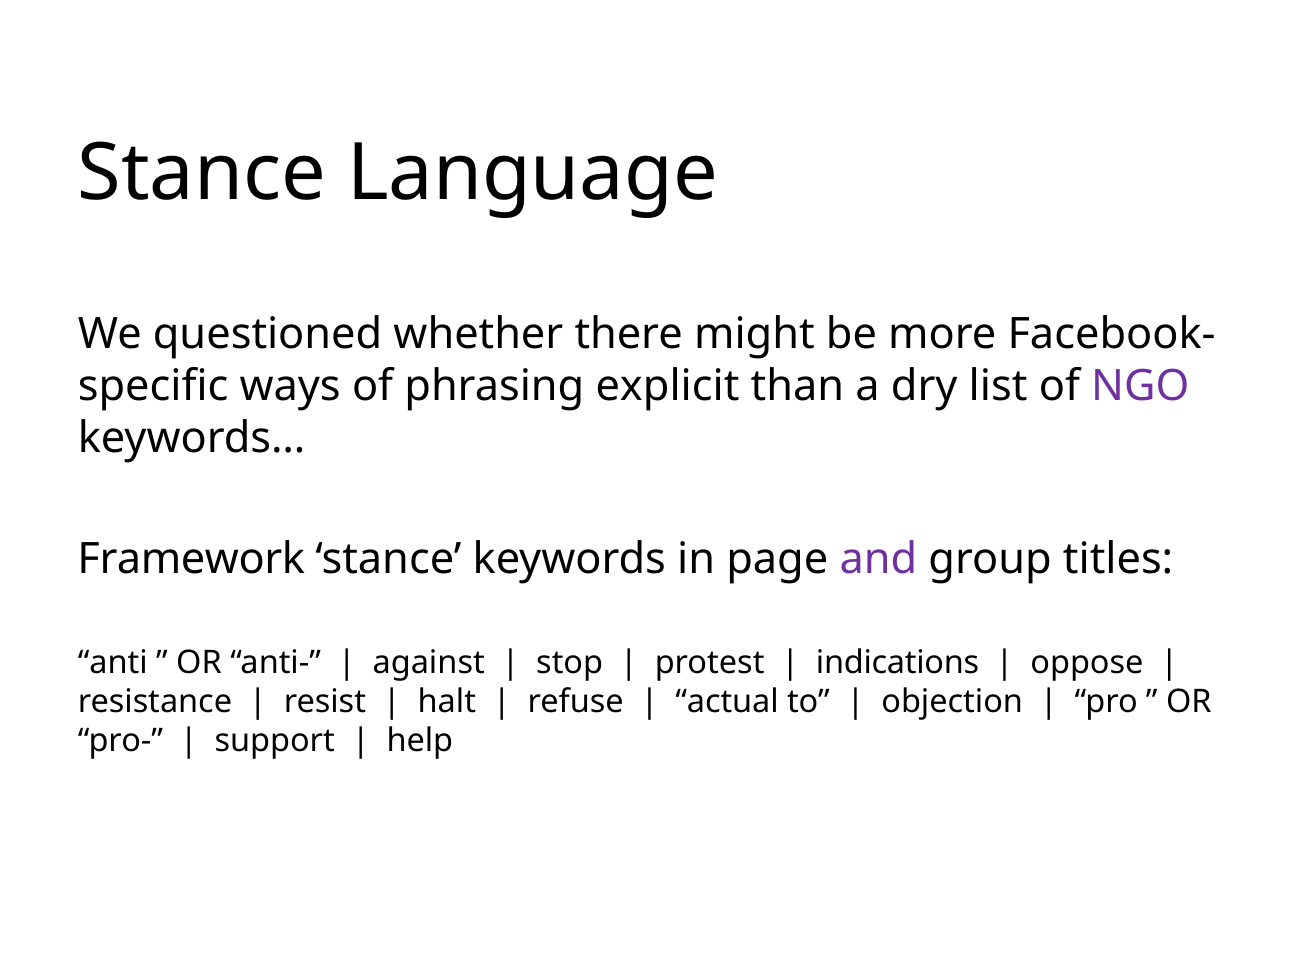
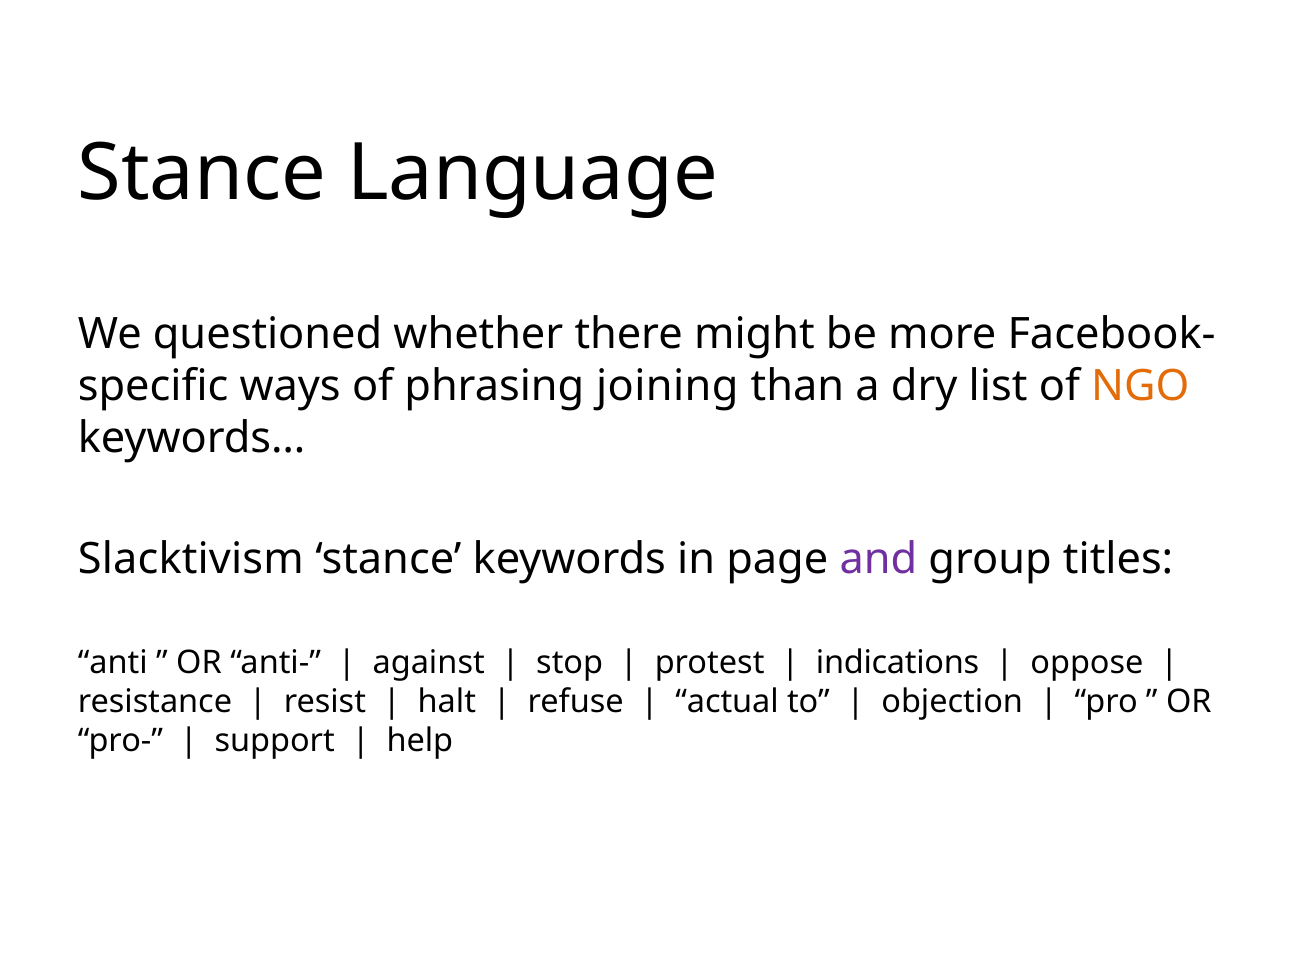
explicit: explicit -> joining
NGO colour: purple -> orange
Framework: Framework -> Slacktivism
